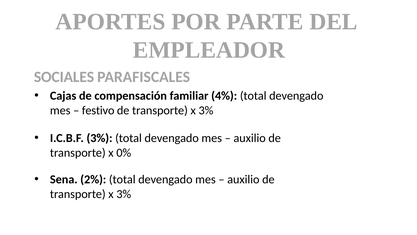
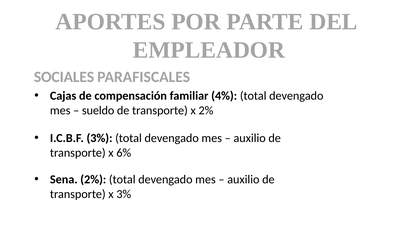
festivo: festivo -> sueldo
3% at (206, 110): 3% -> 2%
0%: 0% -> 6%
